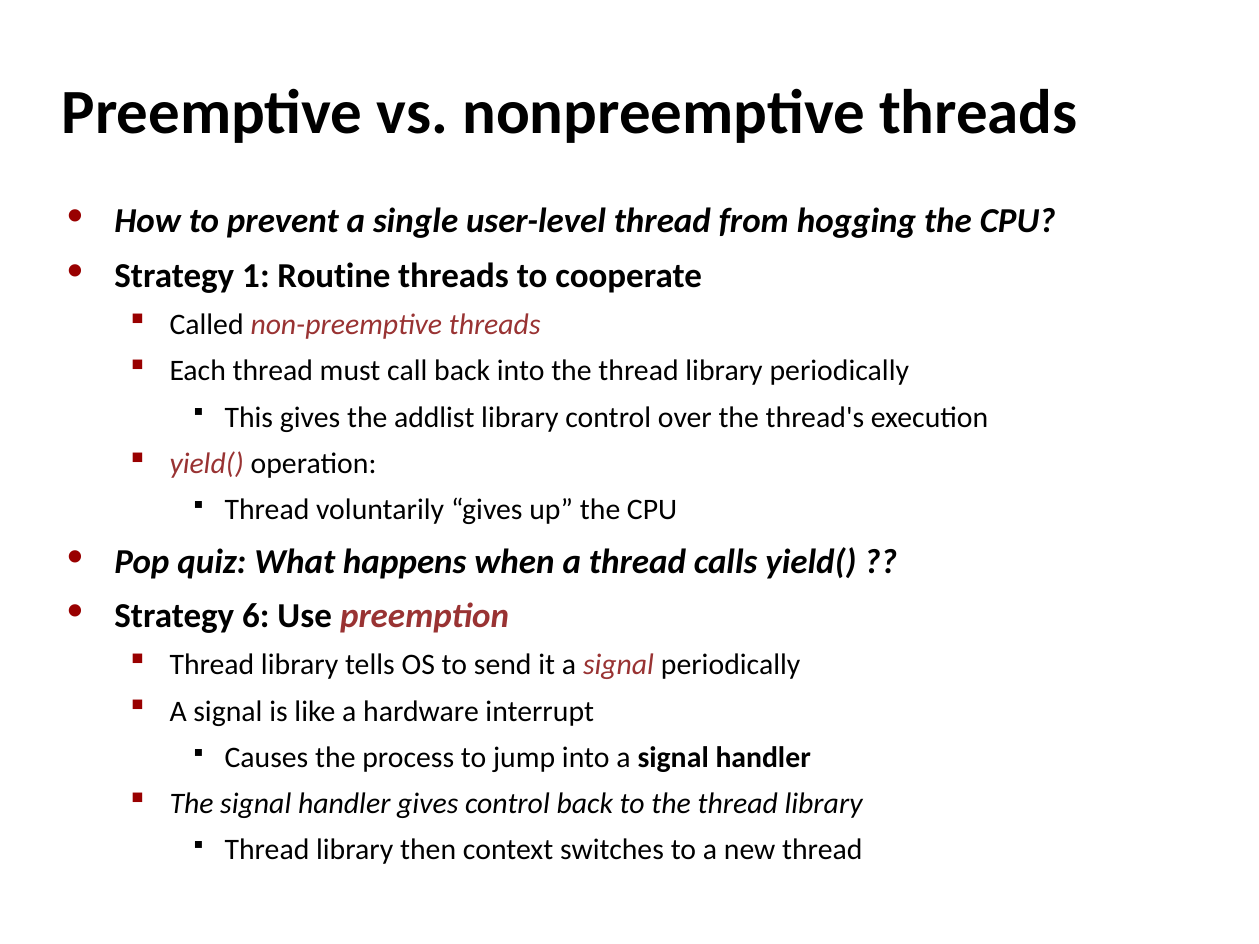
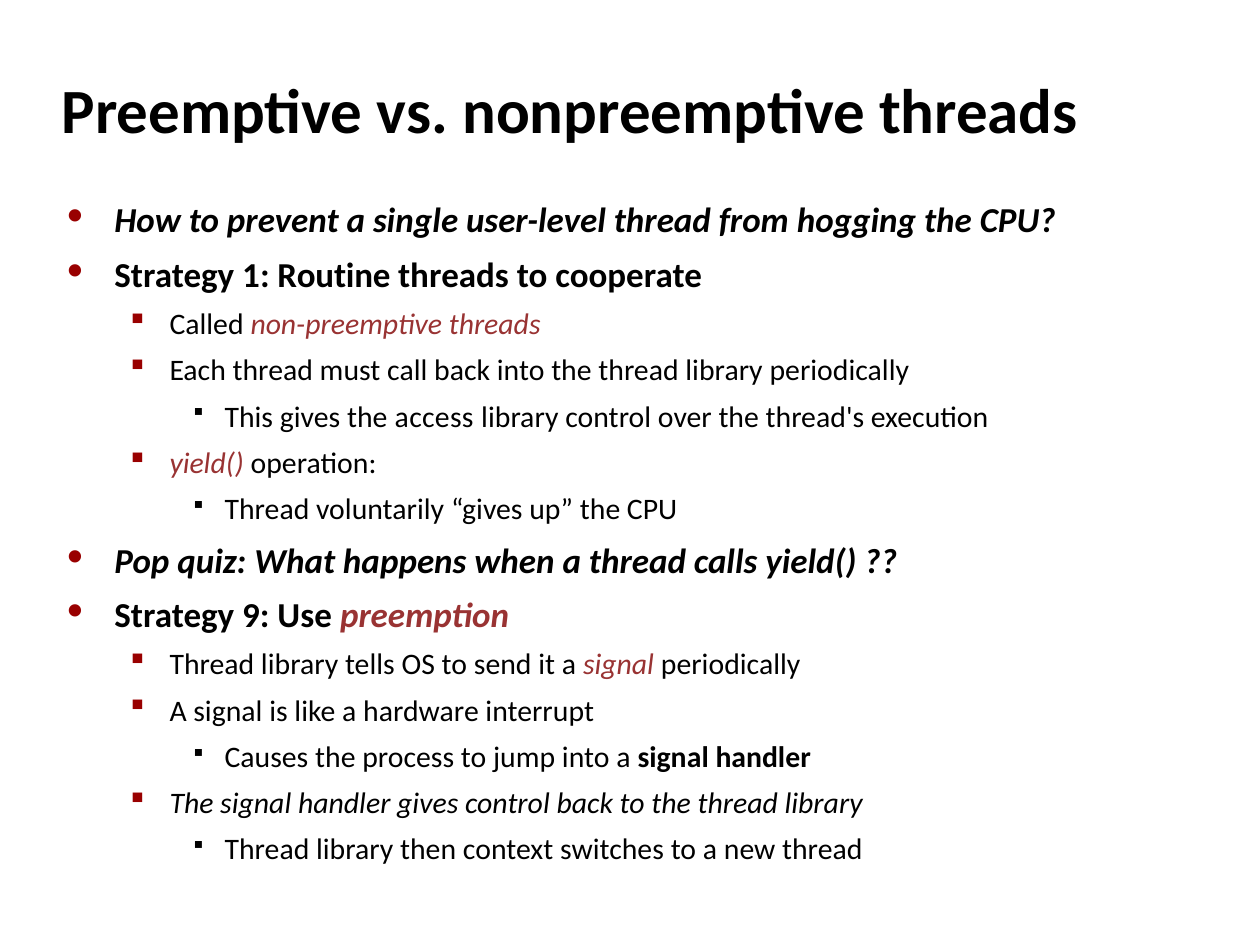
addlist: addlist -> access
6: 6 -> 9
